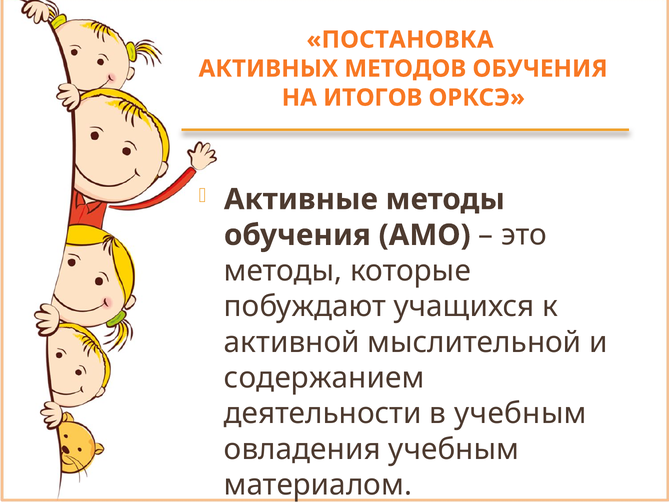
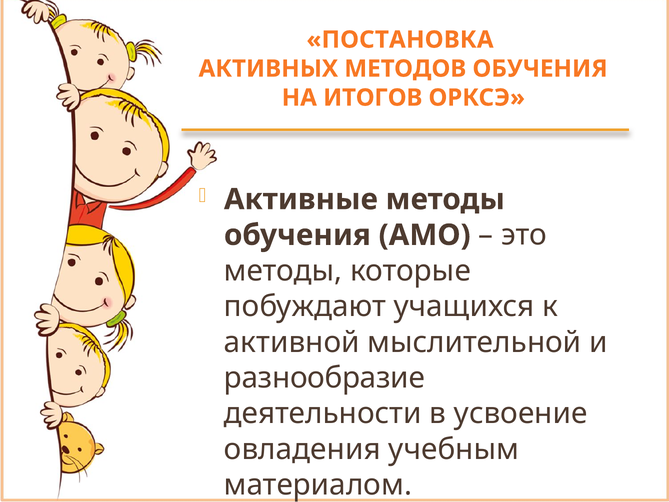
содержанием: содержанием -> разнообразие
в учебным: учебным -> усвоение
